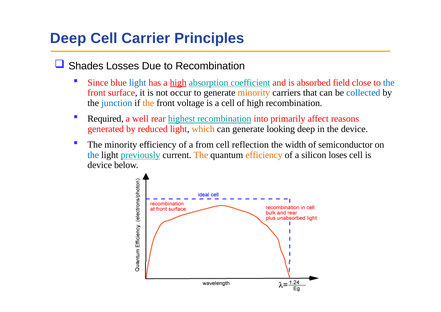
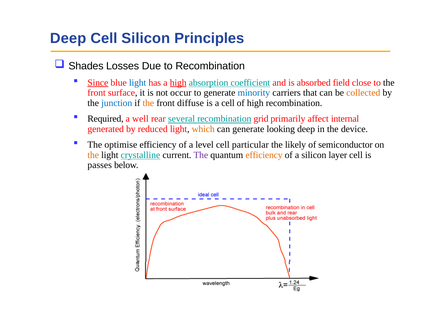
Cell Carrier: Carrier -> Silicon
Since underline: none -> present
the at (389, 83) colour: blue -> black
minority at (254, 93) colour: orange -> blue
collected colour: blue -> orange
voltage: voltage -> diffuse
highest: highest -> several
into: into -> grid
reasons: reasons -> internal
The minority: minority -> optimise
from: from -> level
reflection: reflection -> particular
width: width -> likely
the at (93, 155) colour: blue -> orange
previously: previously -> crystalline
The at (201, 155) colour: orange -> purple
loses: loses -> layer
device at (100, 165): device -> passes
